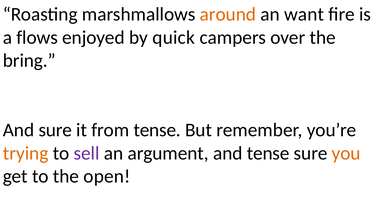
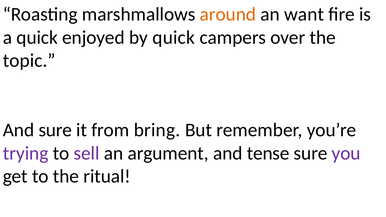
a flows: flows -> quick
bring: bring -> topic
from tense: tense -> bring
trying colour: orange -> purple
you colour: orange -> purple
open: open -> ritual
